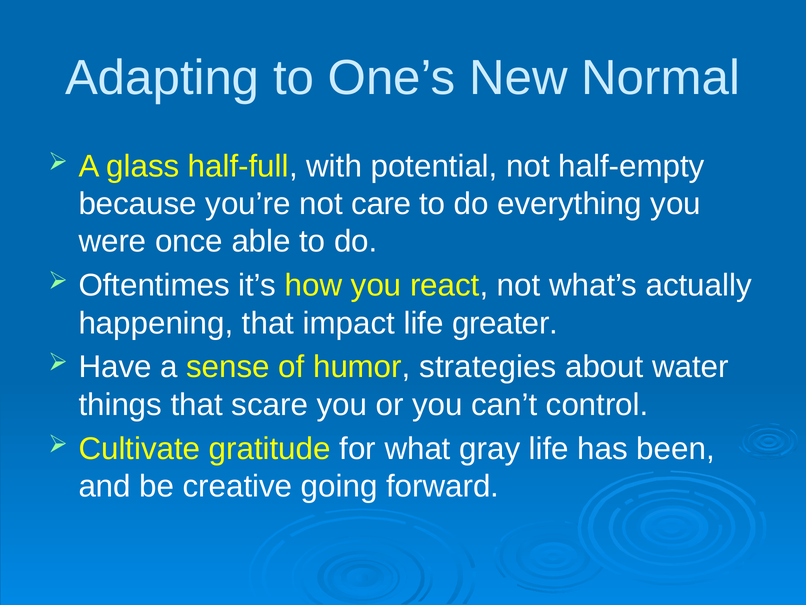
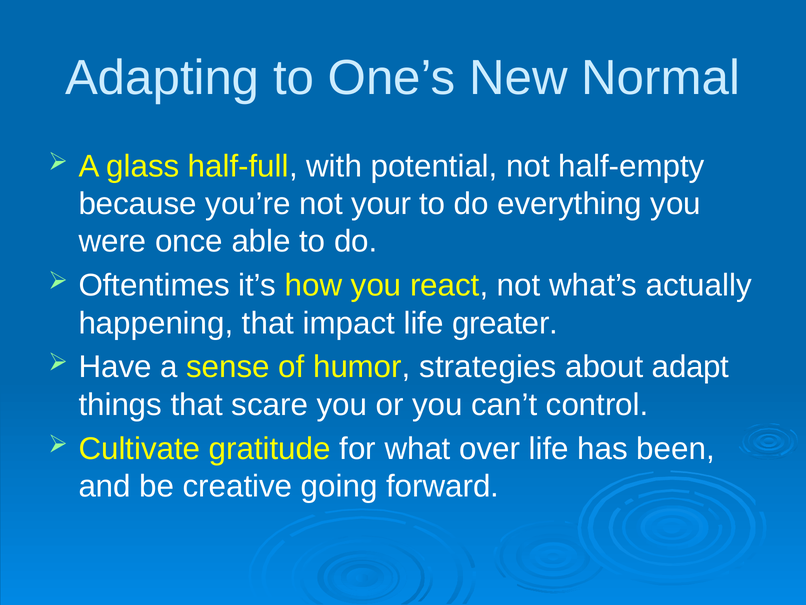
care: care -> your
water: water -> adapt
gray: gray -> over
